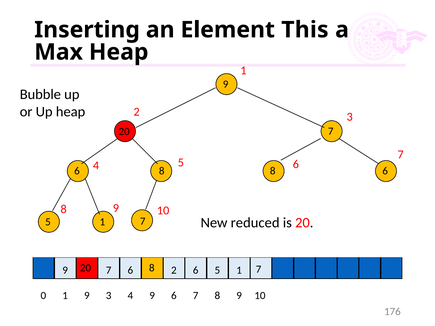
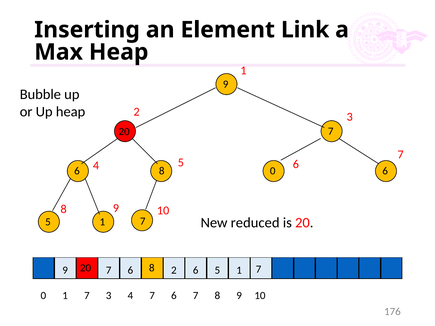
This: This -> Link
6 8: 8 -> 0
9 at (87, 296): 9 -> 7
4 9: 9 -> 7
